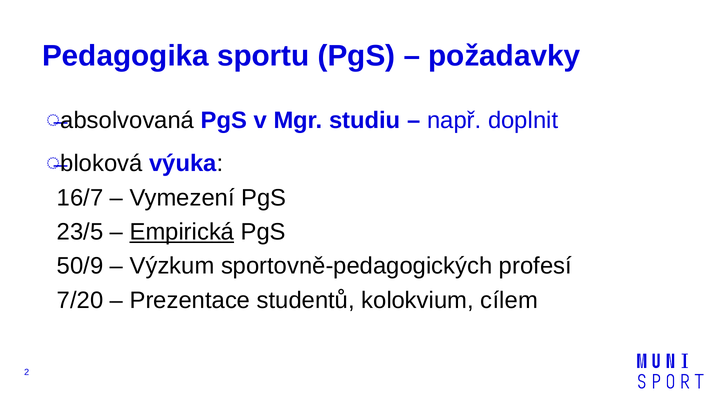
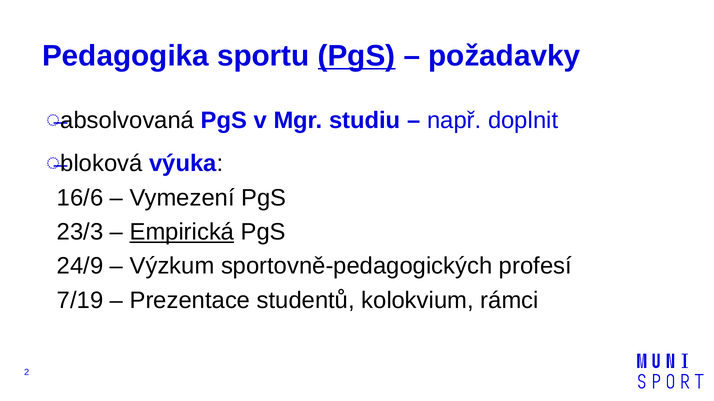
PgS at (357, 56) underline: none -> present
16/7: 16/7 -> 16/6
23/5: 23/5 -> 23/3
50/9: 50/9 -> 24/9
7/20: 7/20 -> 7/19
cílem: cílem -> rámci
